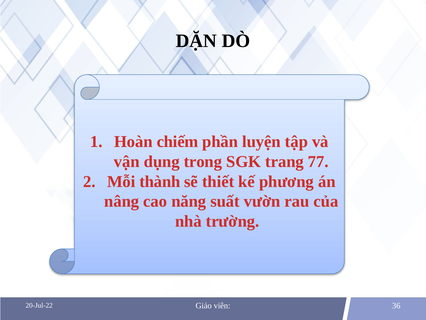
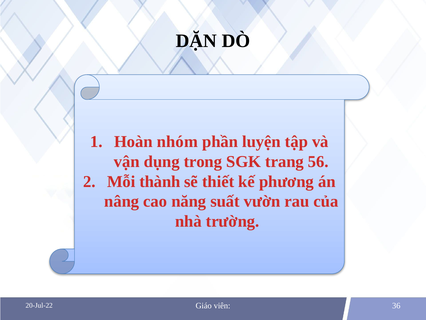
chiếm: chiếm -> nhóm
77: 77 -> 56
